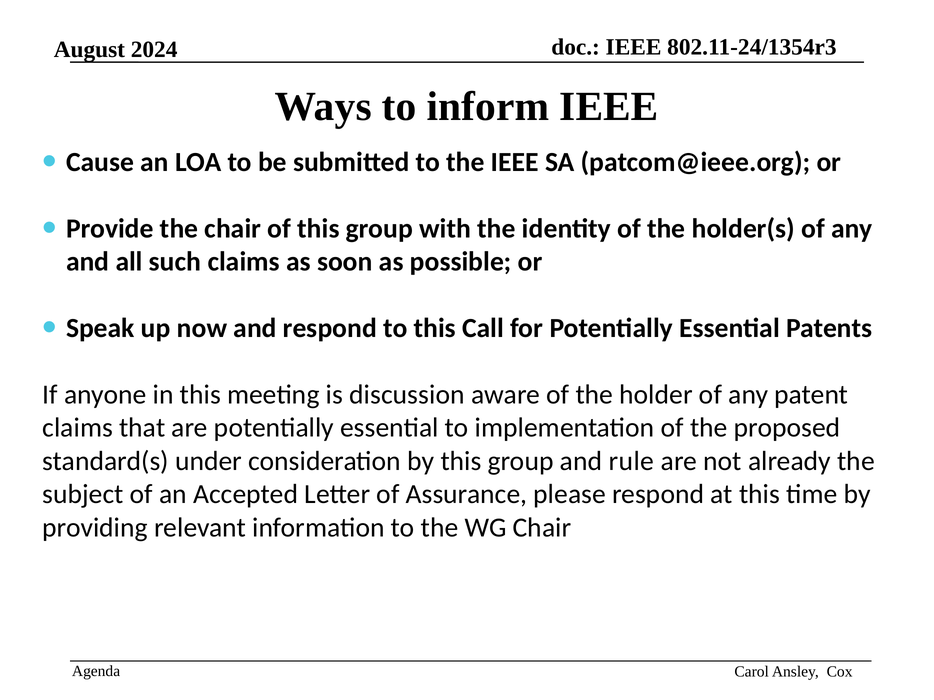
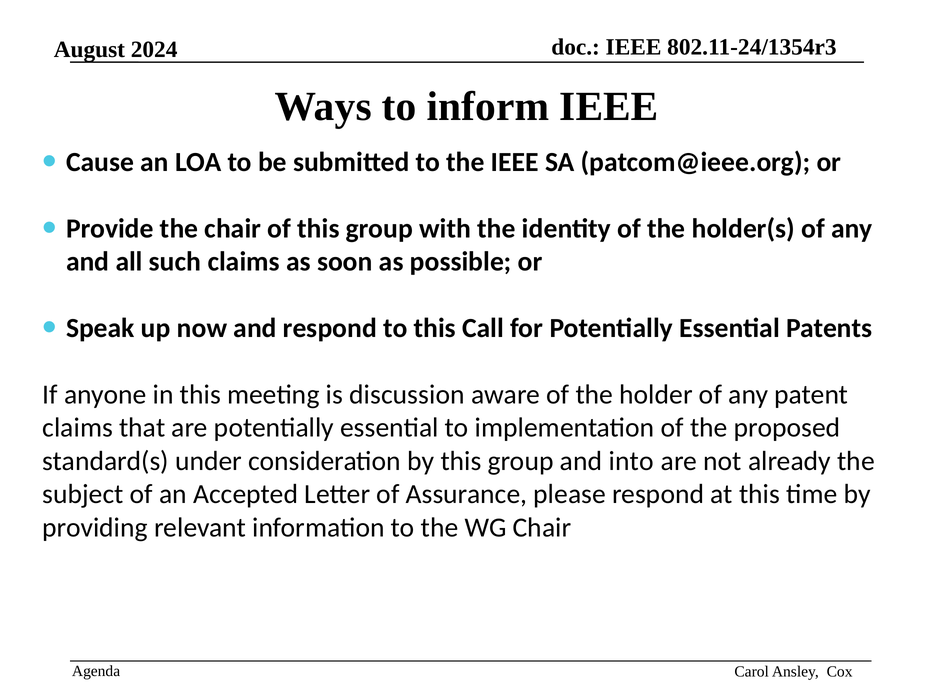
rule: rule -> into
